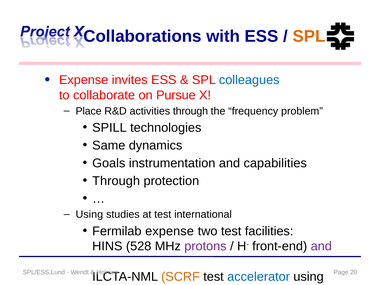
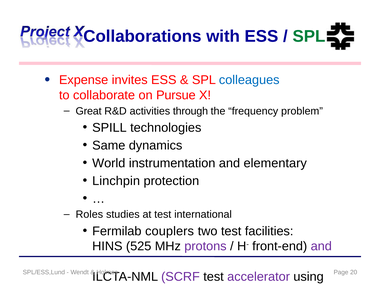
SPL at (309, 36) colour: orange -> green
Place: Place -> Great
Goals: Goals -> World
capabilities: capabilities -> elementary
Through at (116, 181): Through -> Linchpin
Using at (89, 214): Using -> Roles
Fermilab expense: expense -> couplers
528: 528 -> 525
SCRF colour: orange -> purple
accelerator colour: blue -> purple
